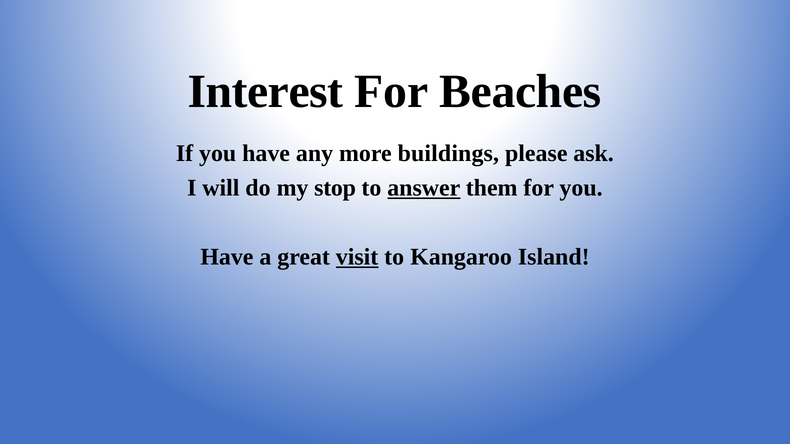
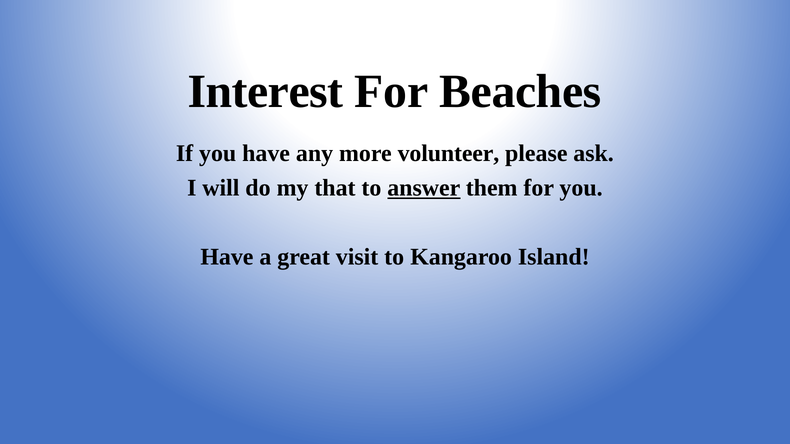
buildings: buildings -> volunteer
stop: stop -> that
visit underline: present -> none
